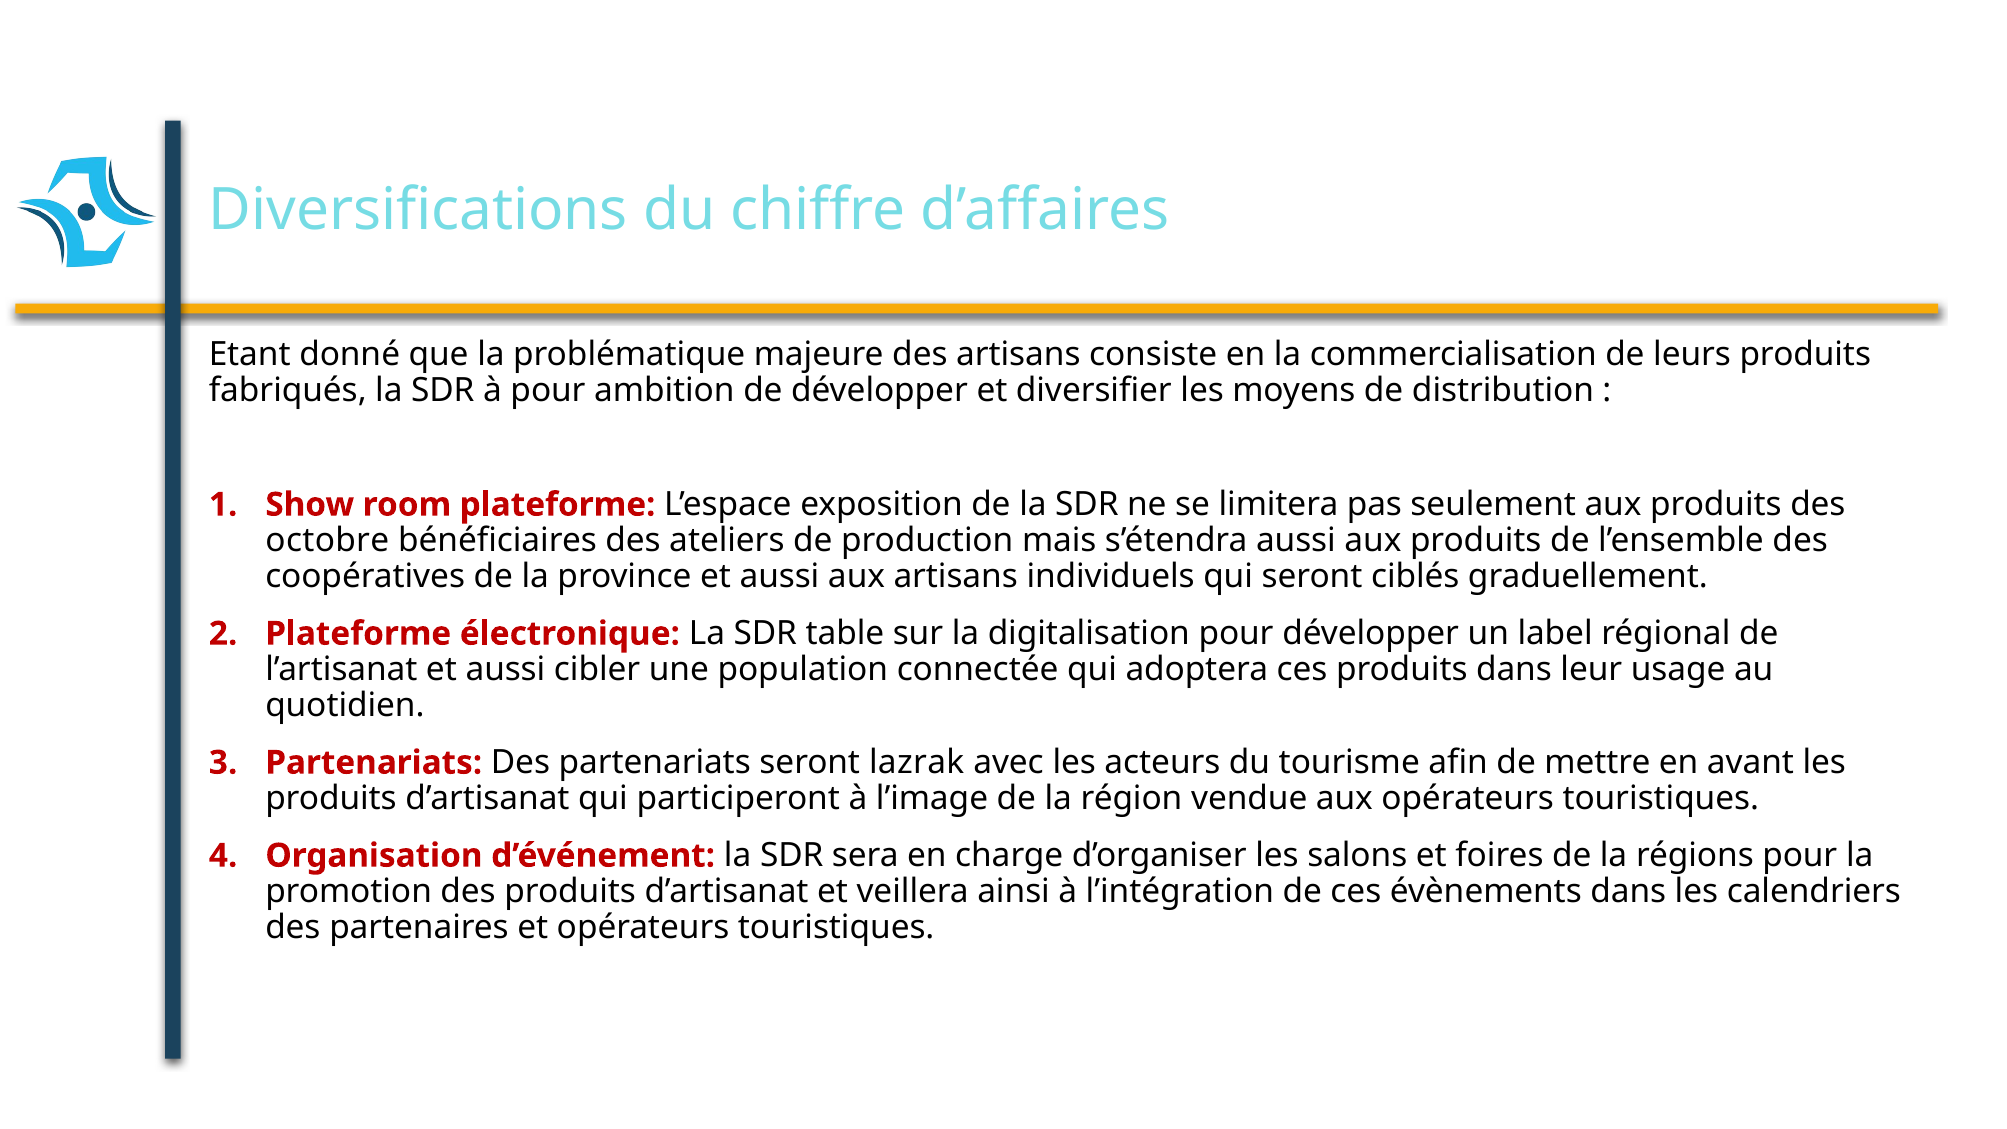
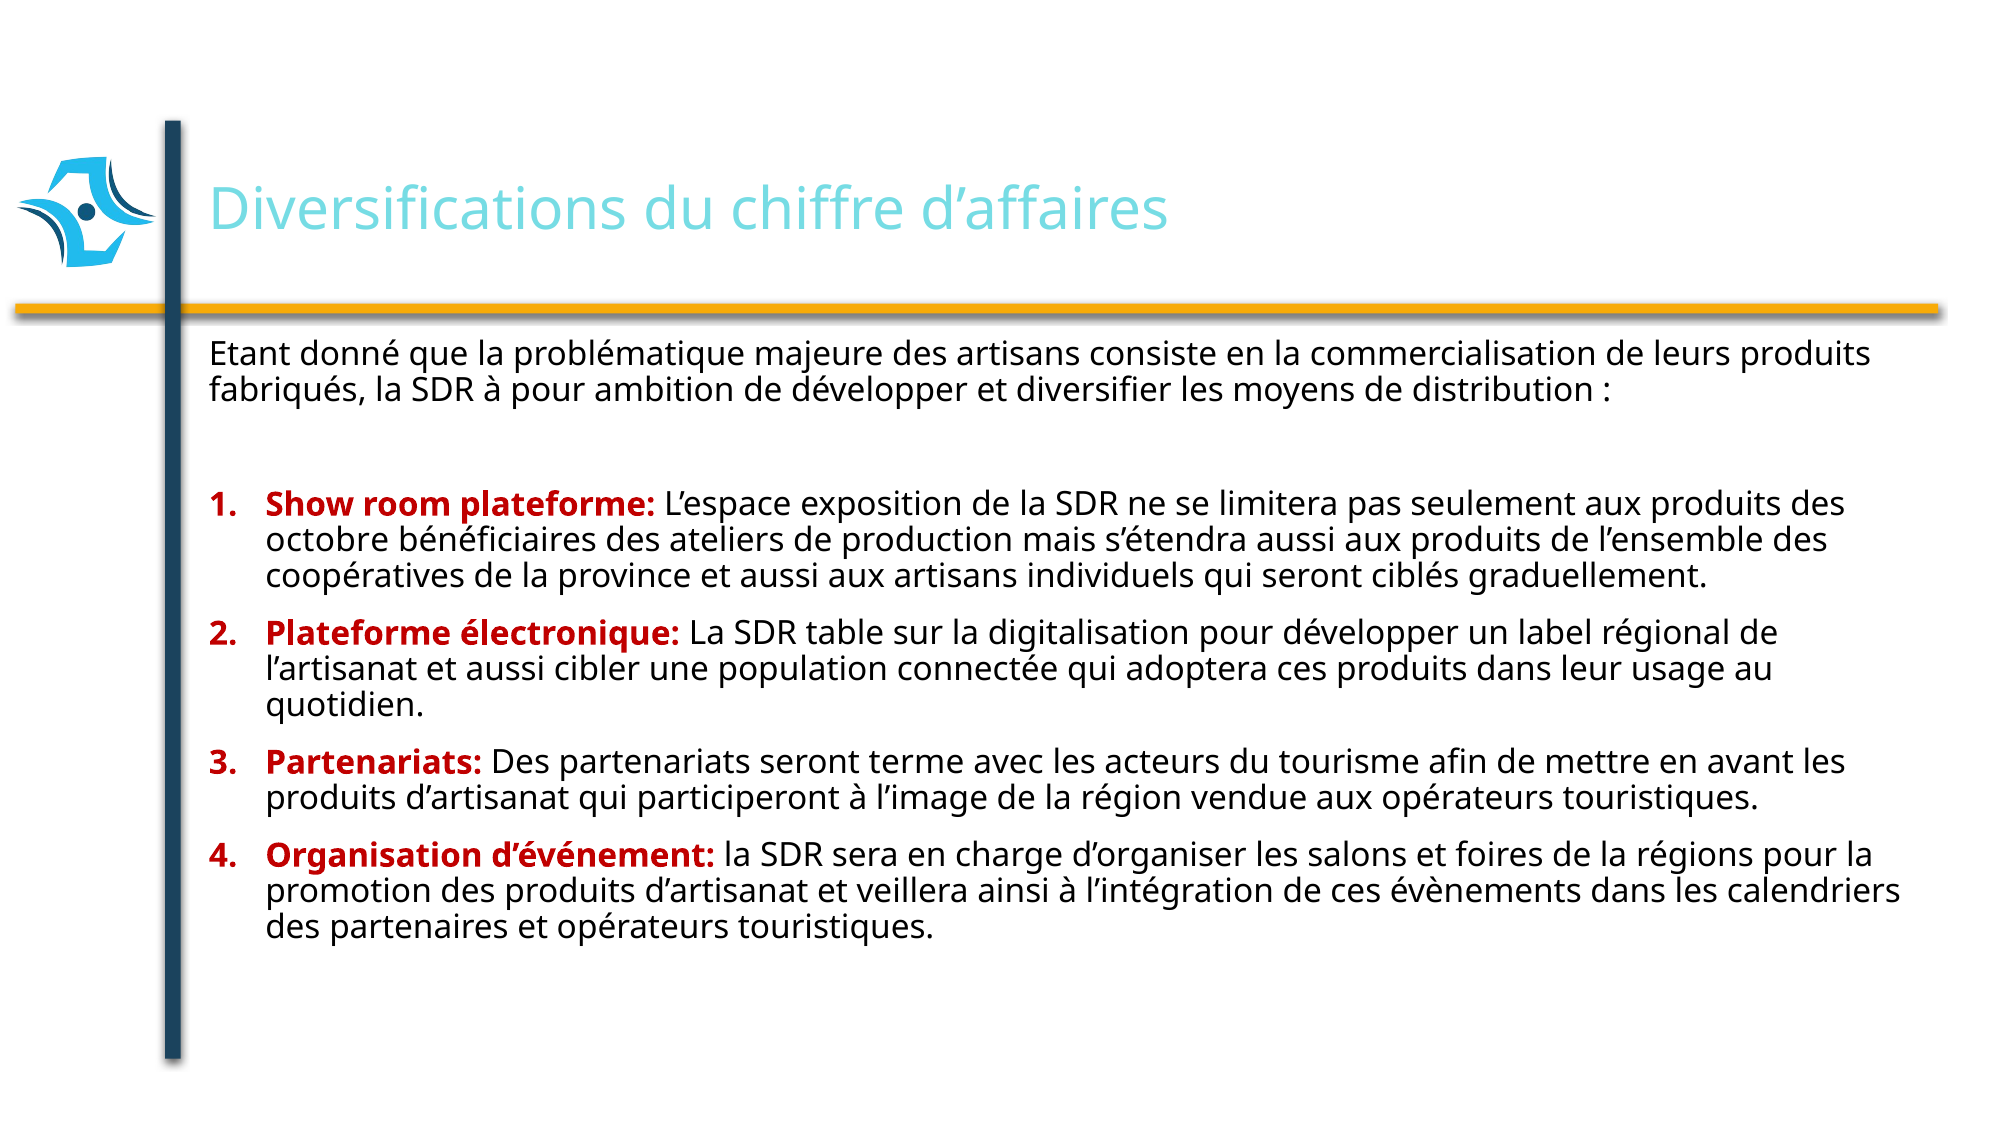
lazrak: lazrak -> terme
